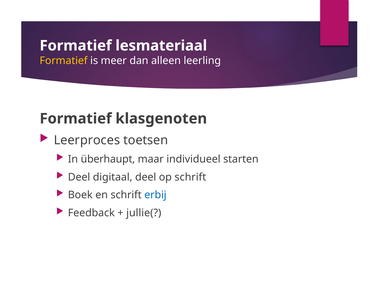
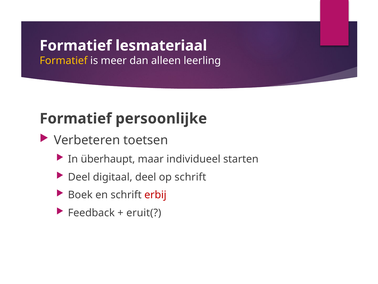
klasgenoten: klasgenoten -> persoonlijke
Leerproces: Leerproces -> Verbeteren
erbij colour: blue -> red
jullie(: jullie( -> eruit(
